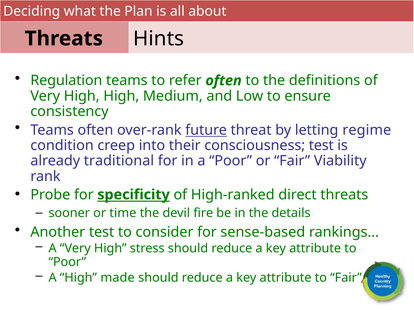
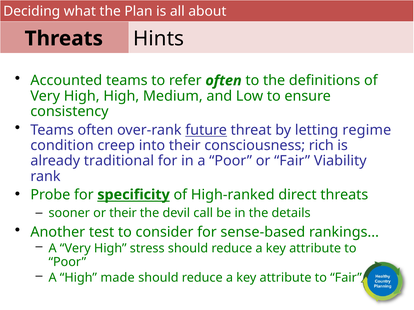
Regulation: Regulation -> Accounted
consciousness test: test -> rich
or time: time -> their
fire: fire -> call
